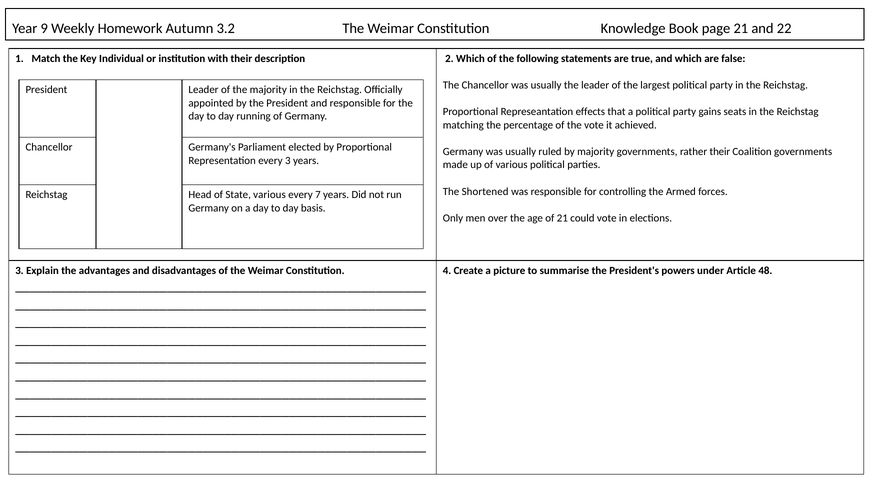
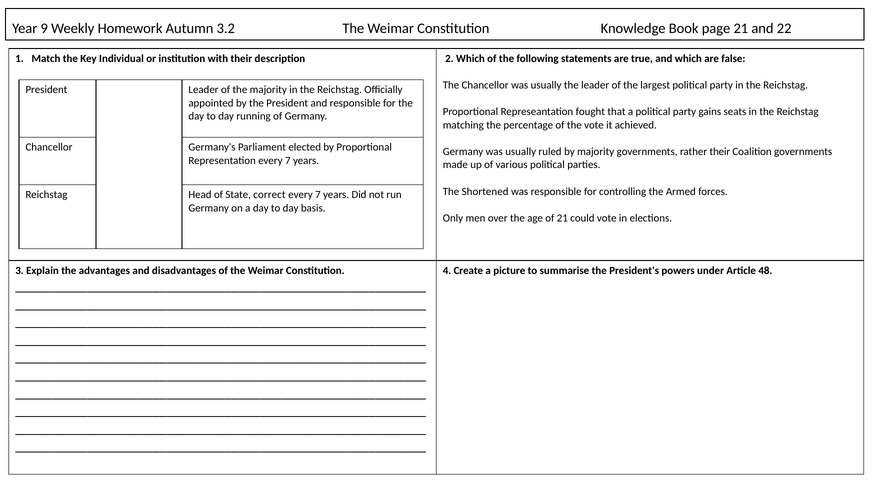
effects: effects -> fought
Representation every 3: 3 -> 7
State various: various -> correct
